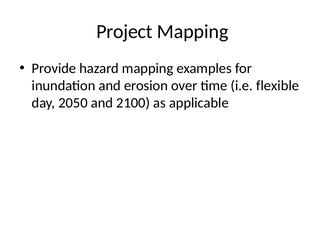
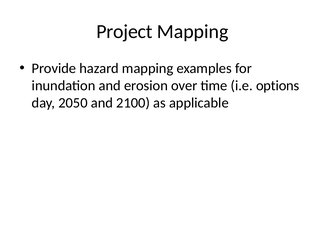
flexible: flexible -> options
